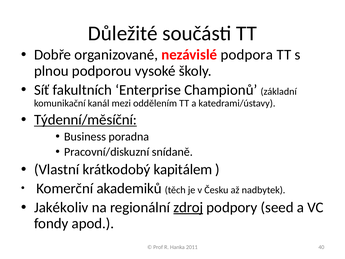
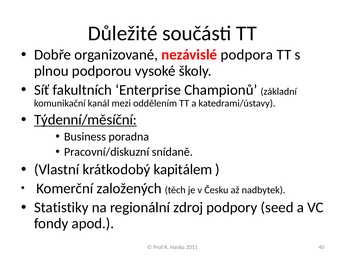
akademiků: akademiků -> založených
Jakékoliv: Jakékoliv -> Statistiky
zdroj underline: present -> none
